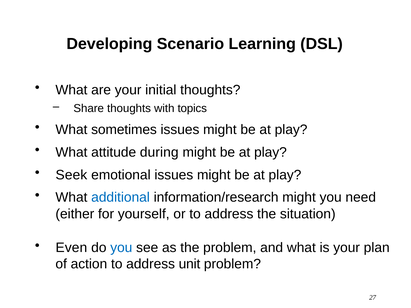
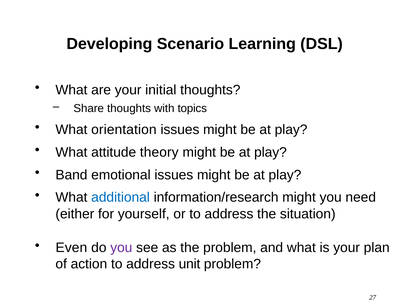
sometimes: sometimes -> orientation
during: during -> theory
Seek: Seek -> Band
you at (121, 248) colour: blue -> purple
